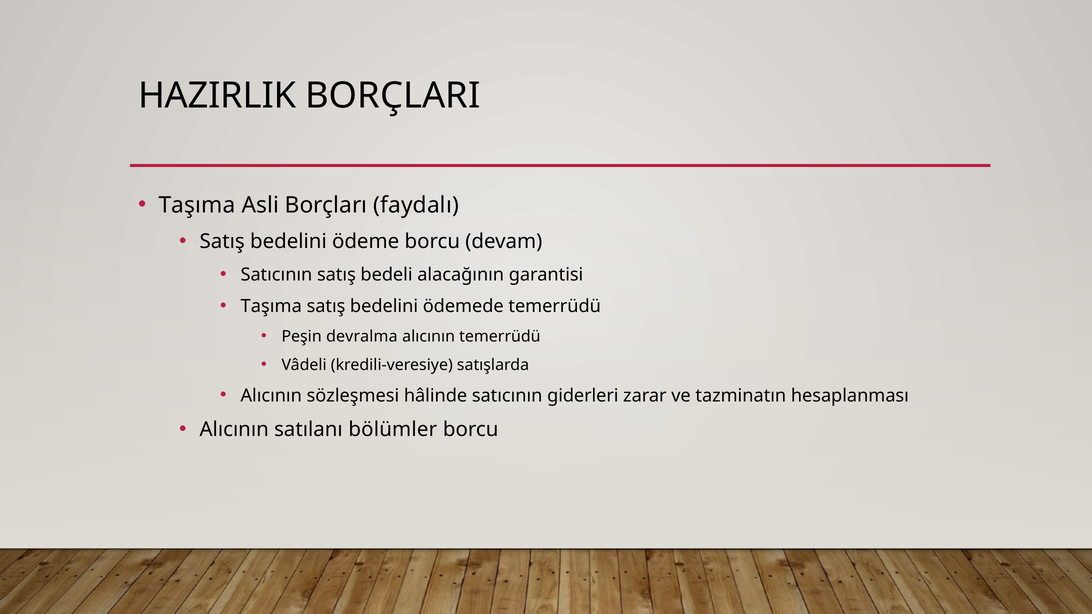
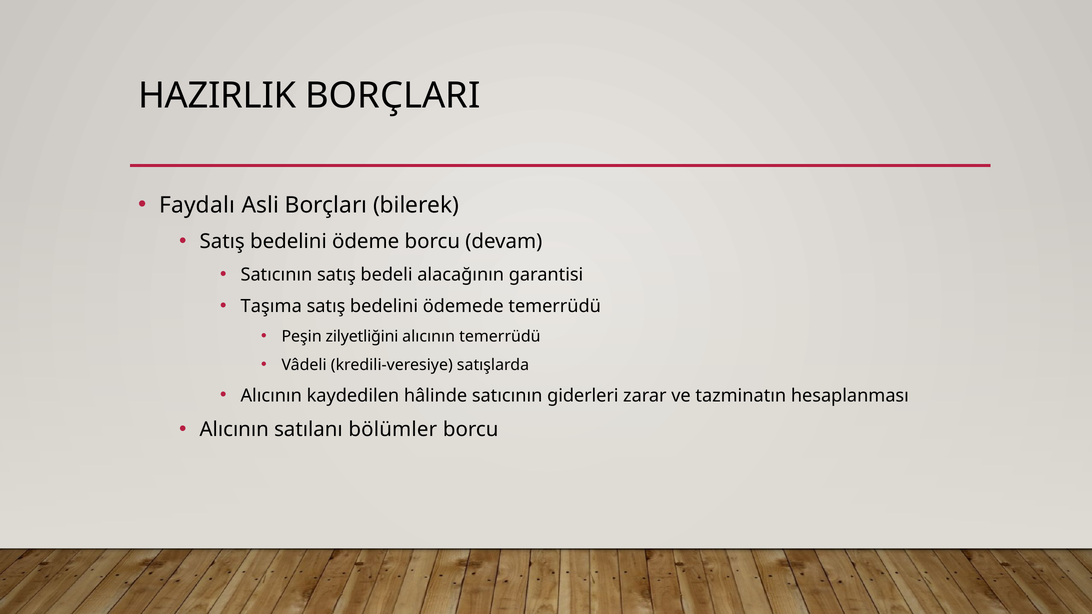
Taşıma at (197, 205): Taşıma -> Faydalı
faydalı: faydalı -> bilerek
devralma: devralma -> zilyetliğini
sözleşmesi: sözleşmesi -> kaydedilen
